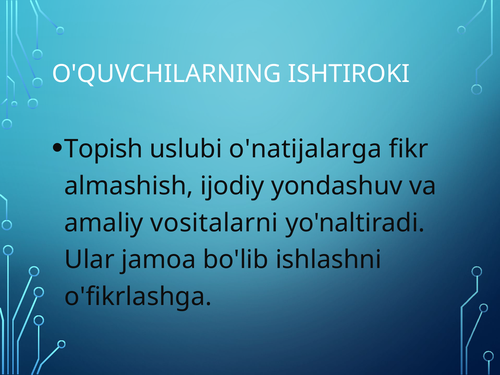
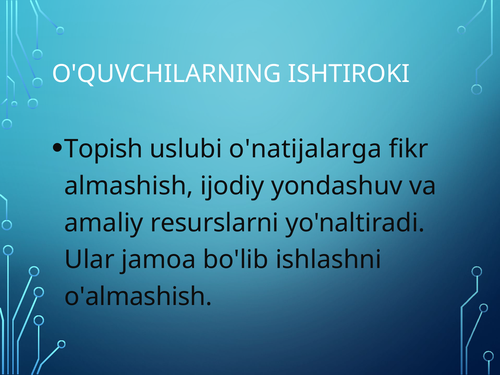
vositalarni: vositalarni -> resurslarni
o'fikrlashga: o'fikrlashga -> o'almashish
